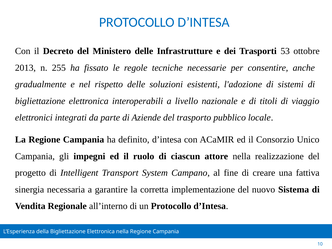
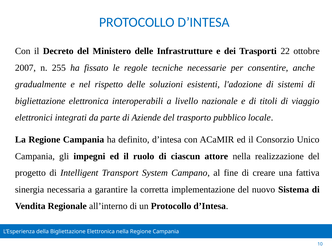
53: 53 -> 22
2013: 2013 -> 2007
